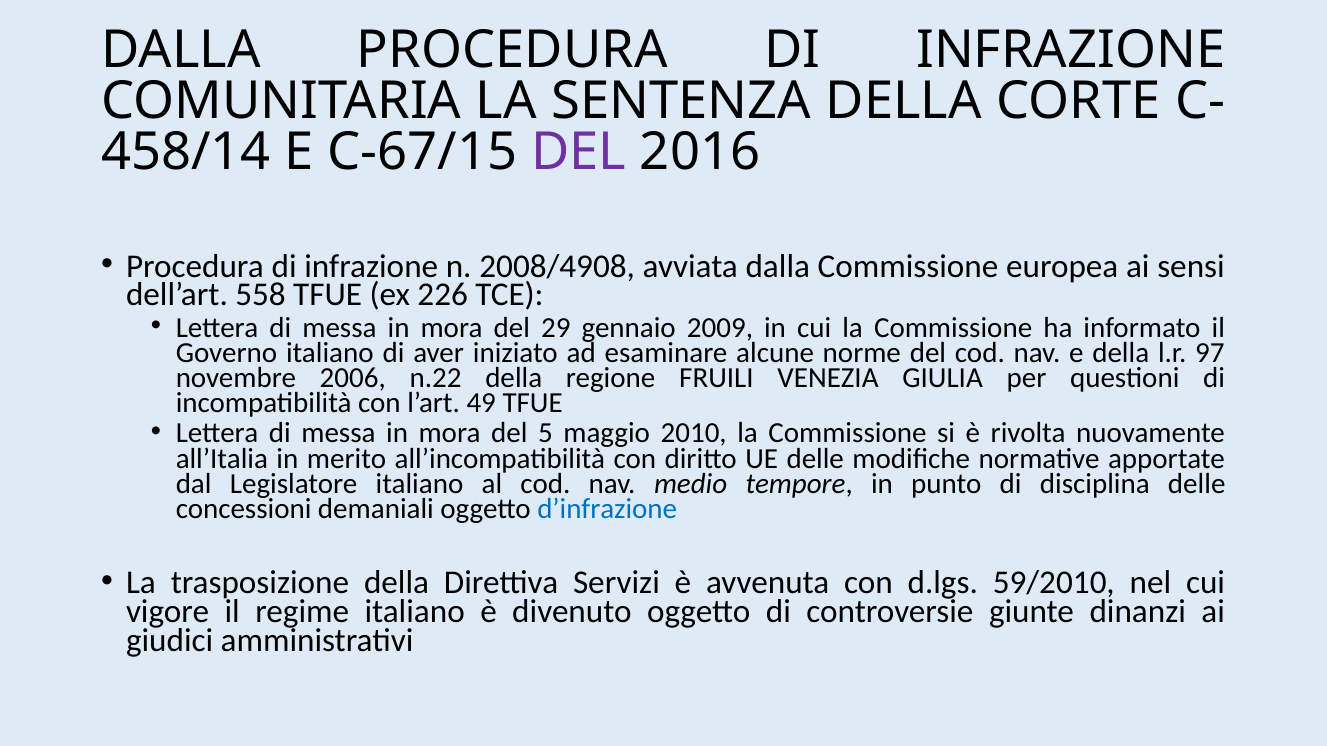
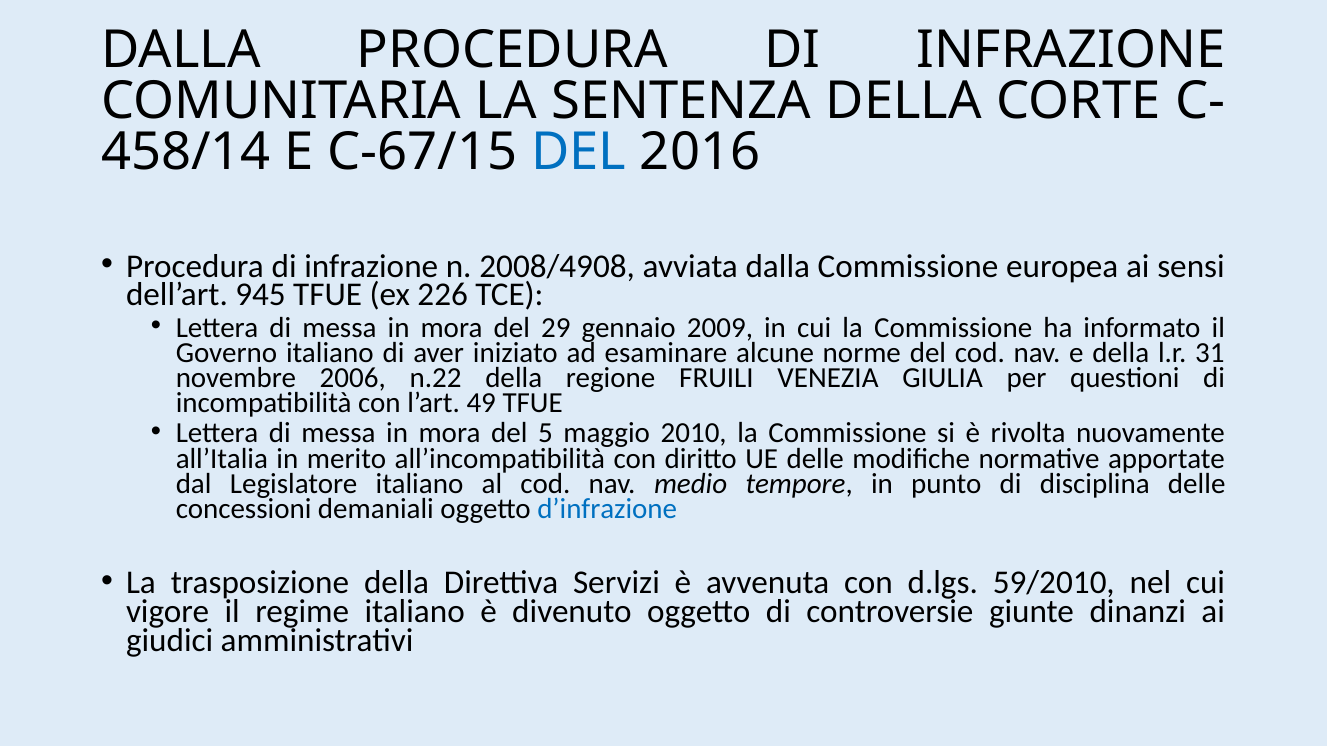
DEL at (579, 152) colour: purple -> blue
558: 558 -> 945
97: 97 -> 31
